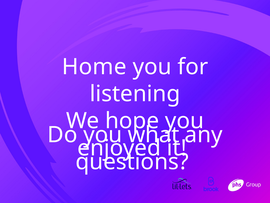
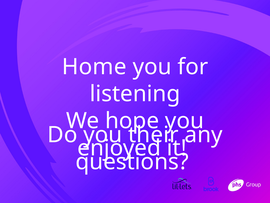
what: what -> their
